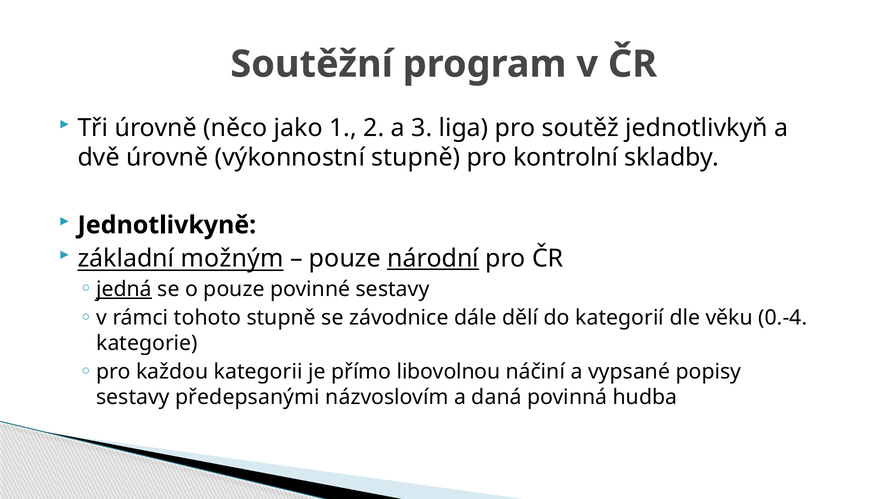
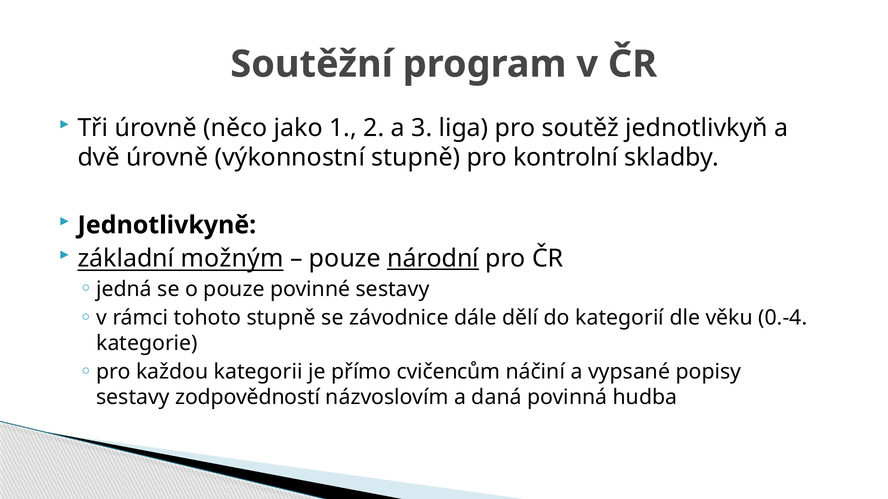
jedná underline: present -> none
libovolnou: libovolnou -> cvičencům
předepsanými: předepsanými -> zodpovědností
